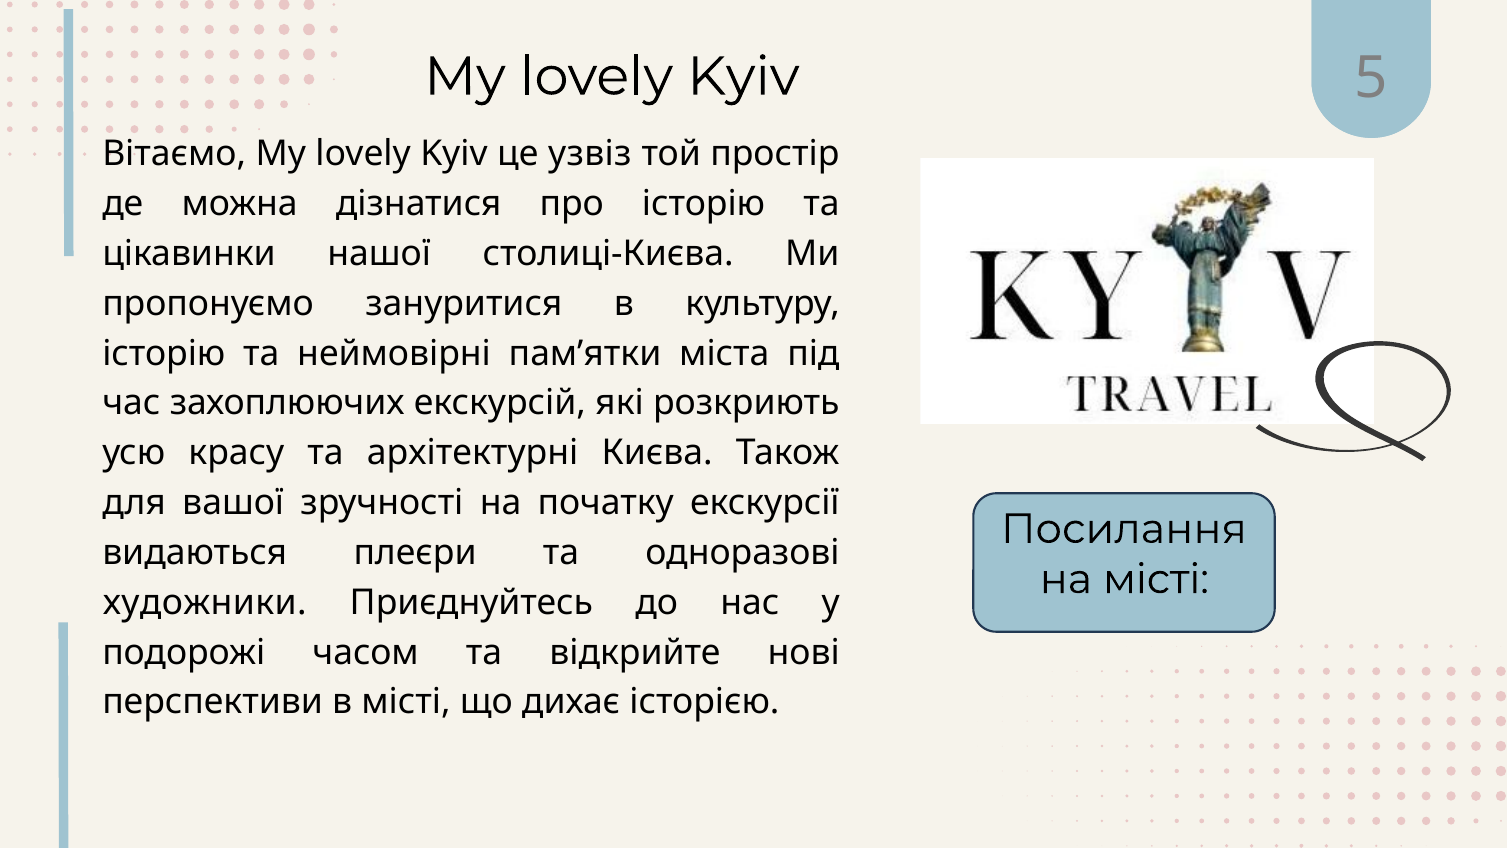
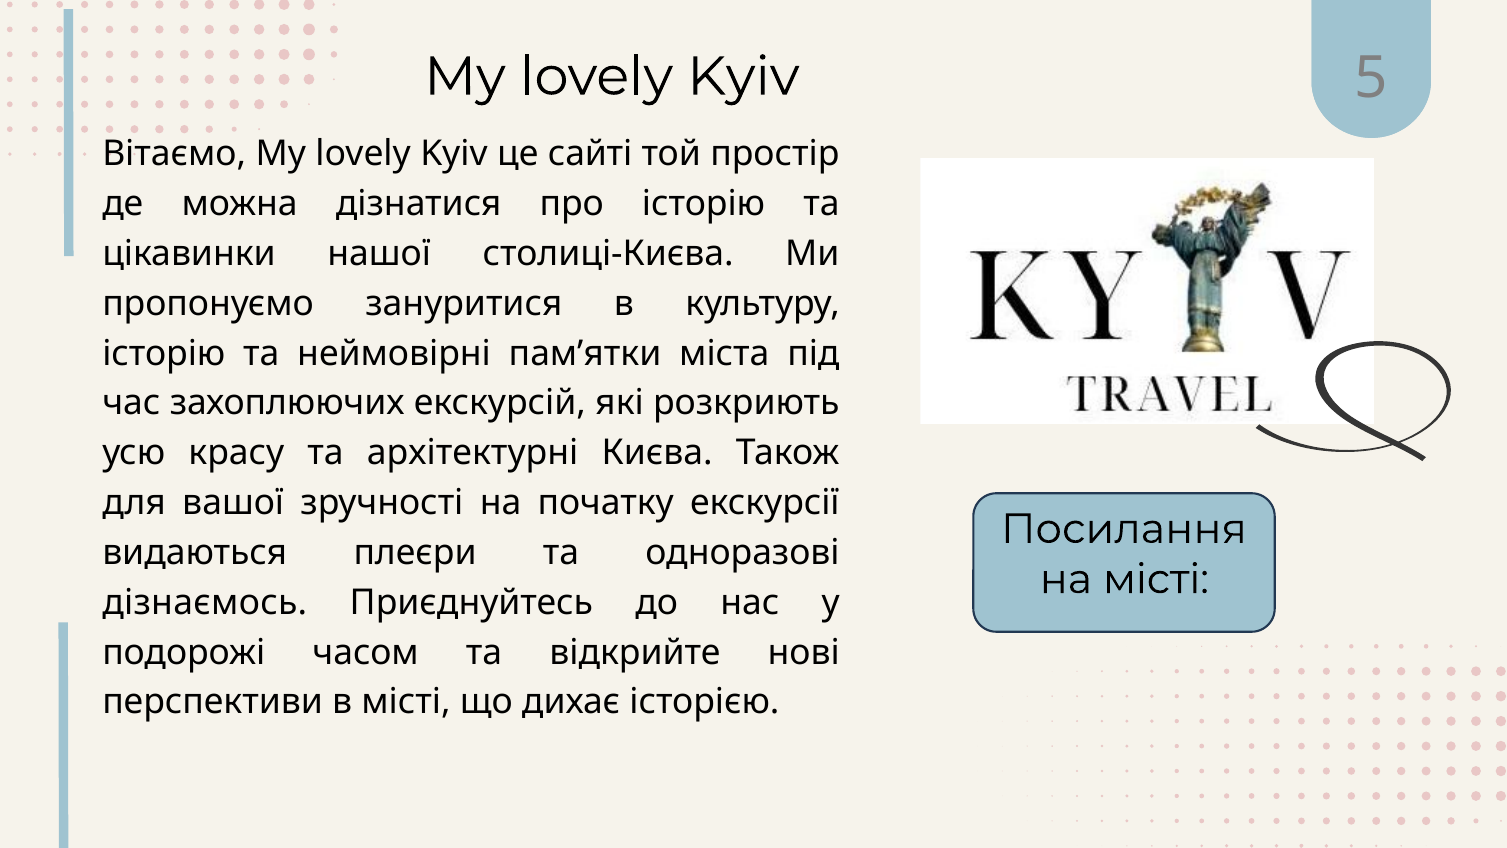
узвіз: узвіз -> сайті
художники: художники -> дізнаємось
